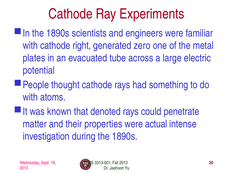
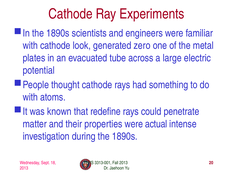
right: right -> look
denoted: denoted -> redefine
